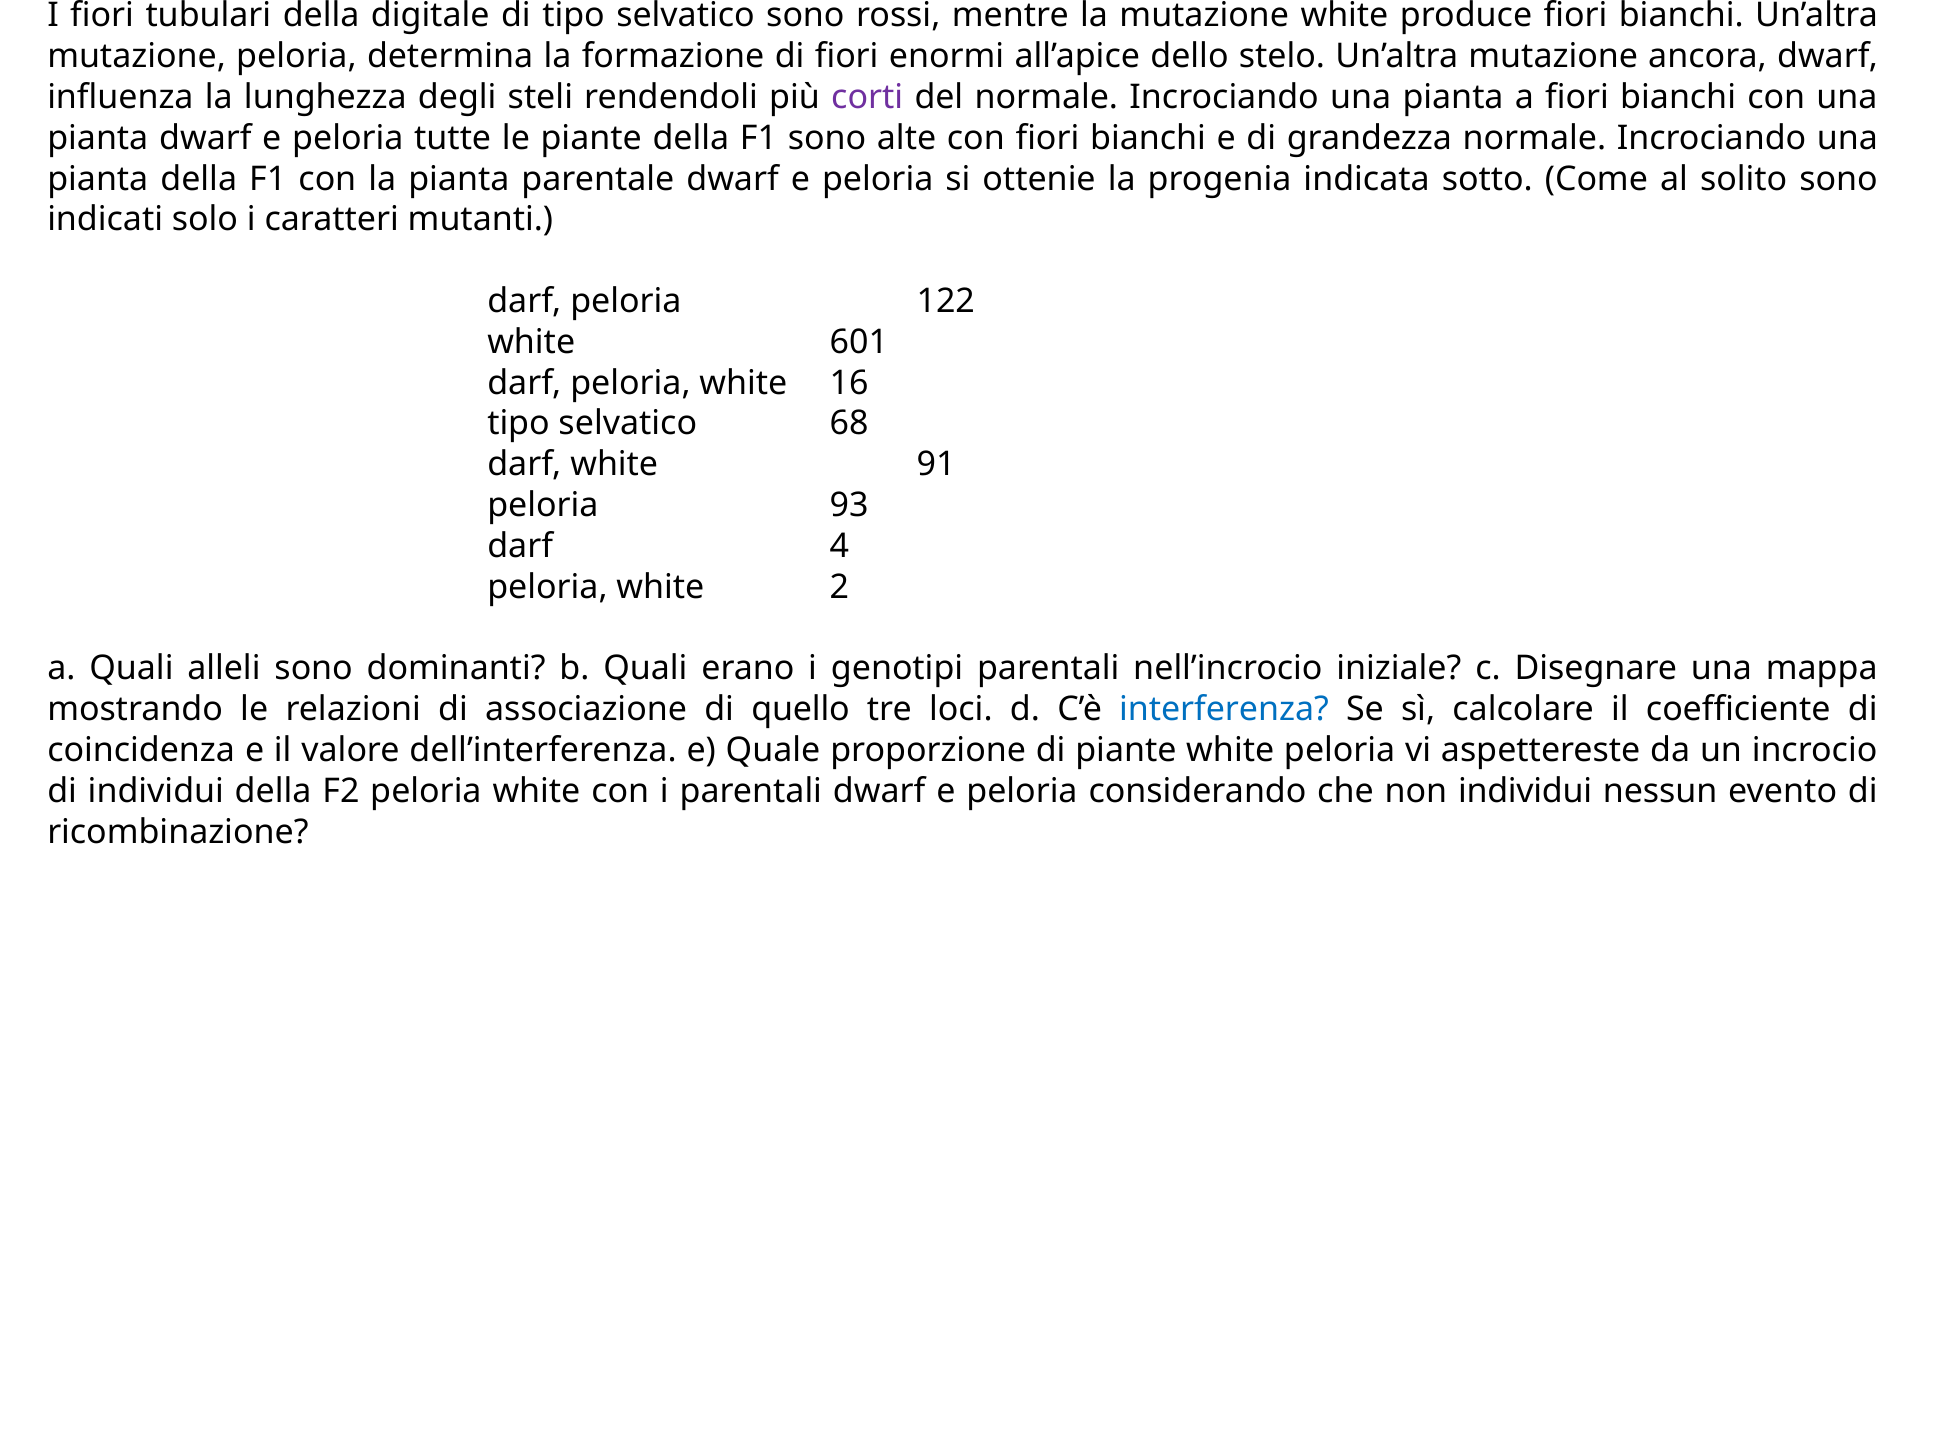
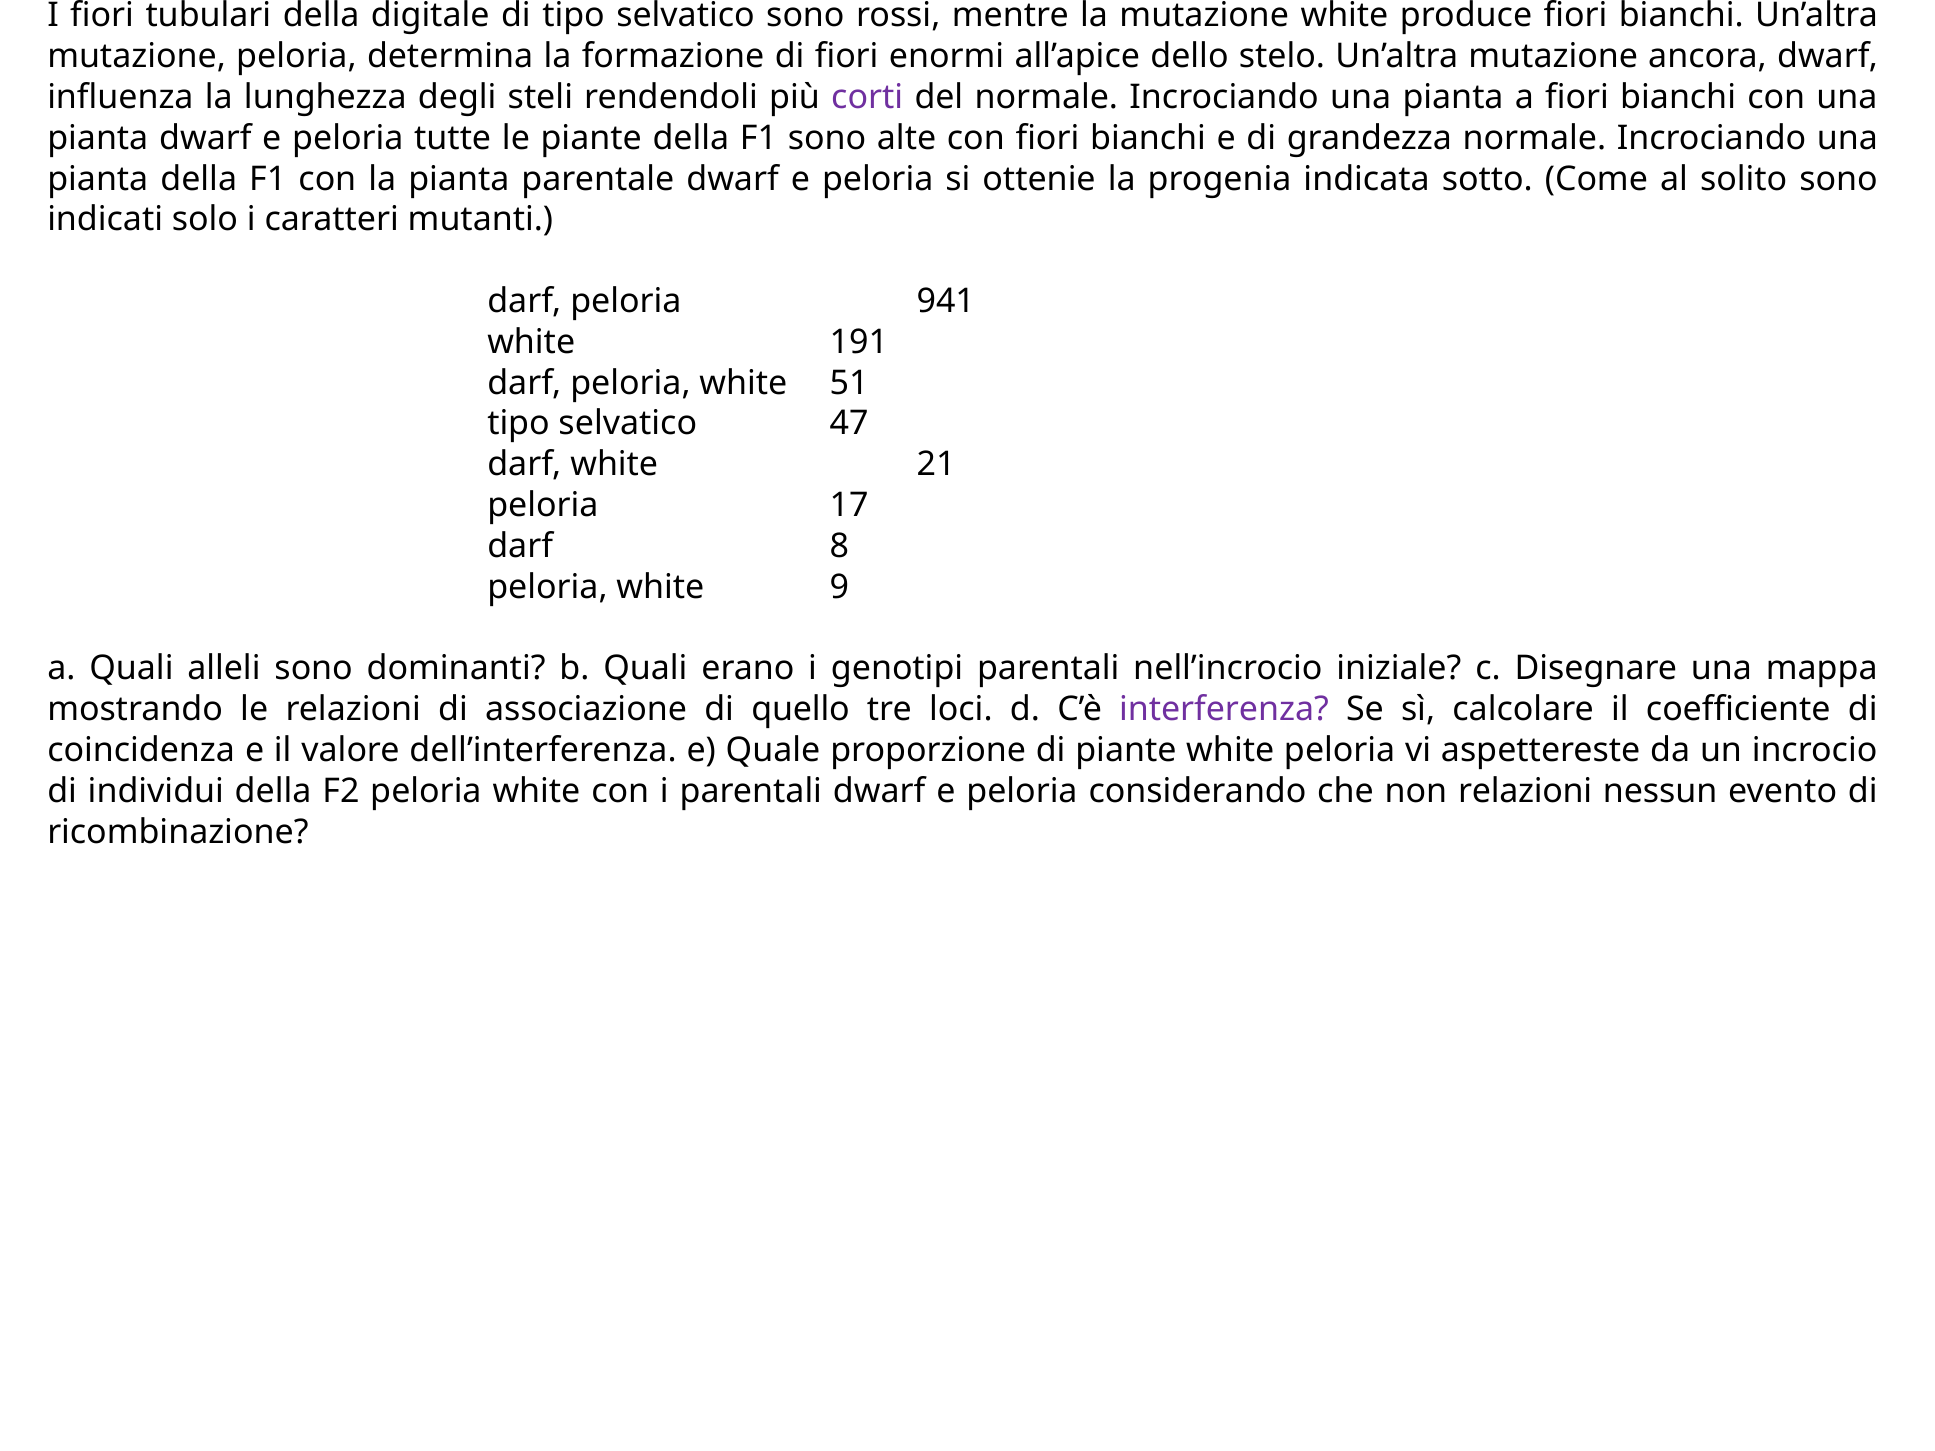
122: 122 -> 941
601: 601 -> 191
16: 16 -> 51
68: 68 -> 47
91: 91 -> 21
93: 93 -> 17
4: 4 -> 8
2: 2 -> 9
interferenza colour: blue -> purple
non individui: individui -> relazioni
